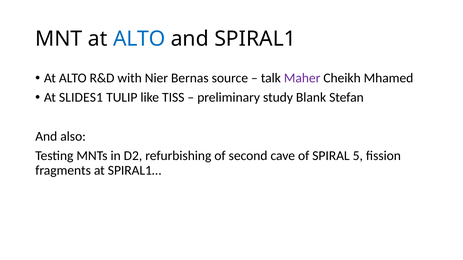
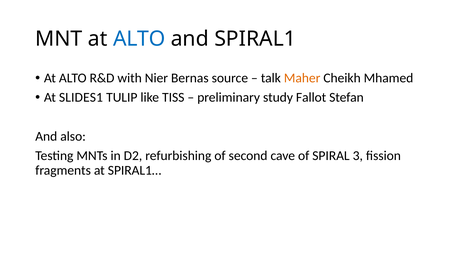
Maher colour: purple -> orange
Blank: Blank -> Fallot
5: 5 -> 3
